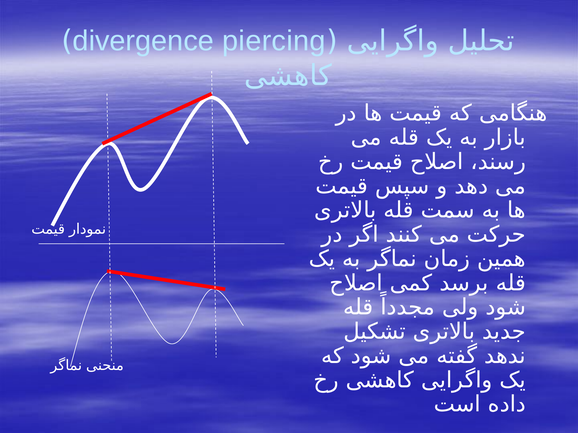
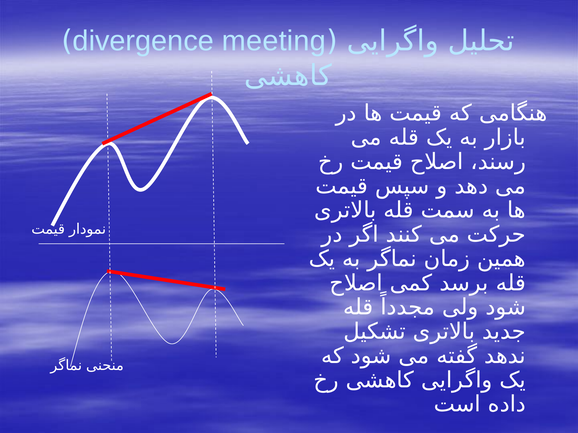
piercing: piercing -> meeting
